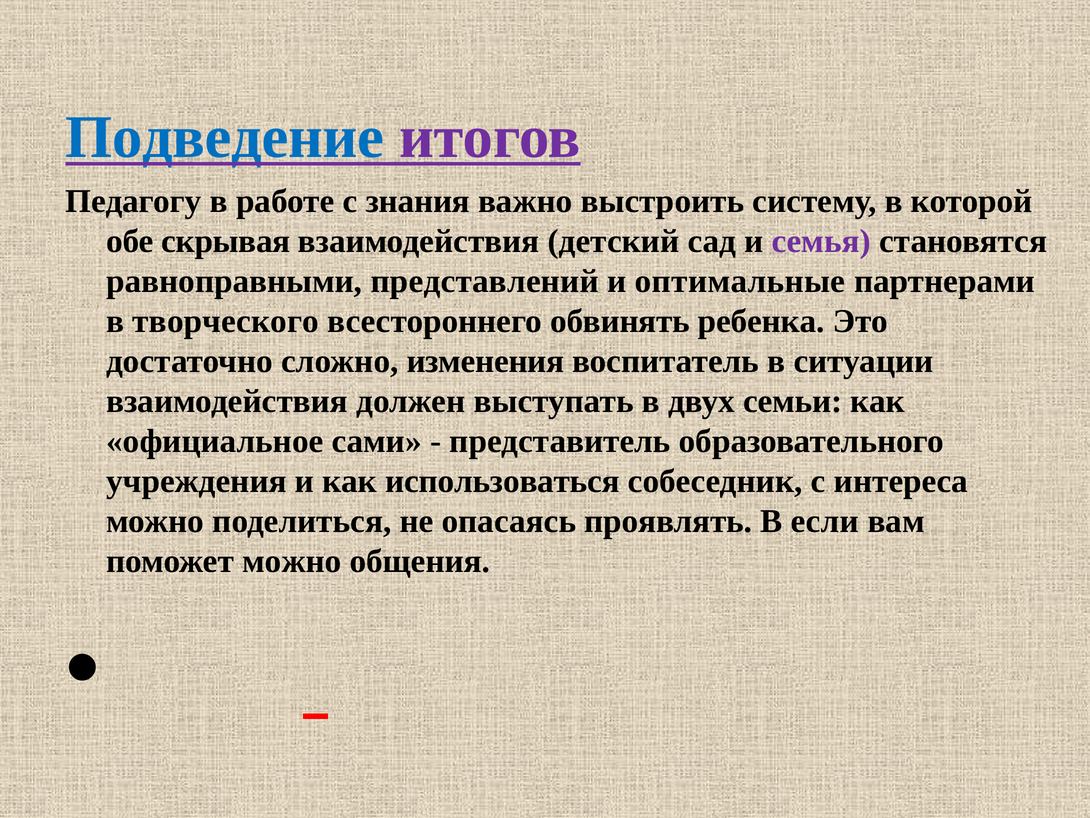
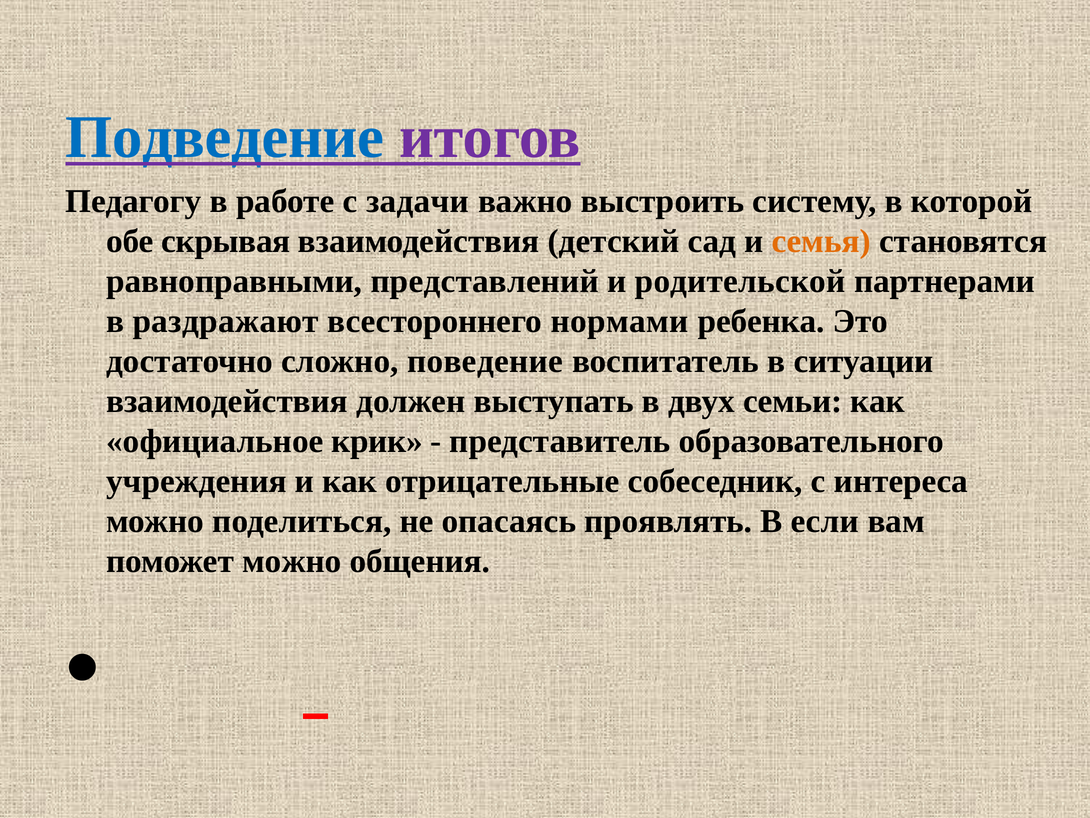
знания: знания -> задачи
семья colour: purple -> orange
оптимальные: оптимальные -> родительской
творческого: творческого -> раздражают
обвинять: обвинять -> нормами
изменения: изменения -> поведение
сами: сами -> крик
использоваться: использоваться -> отрицательные
